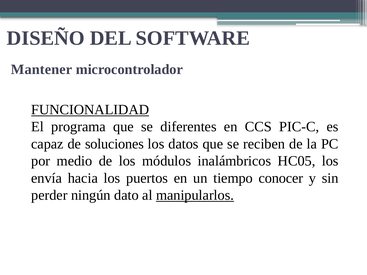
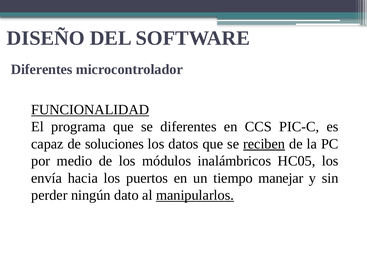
Mantener at (42, 69): Mantener -> Diferentes
reciben underline: none -> present
conocer: conocer -> manejar
